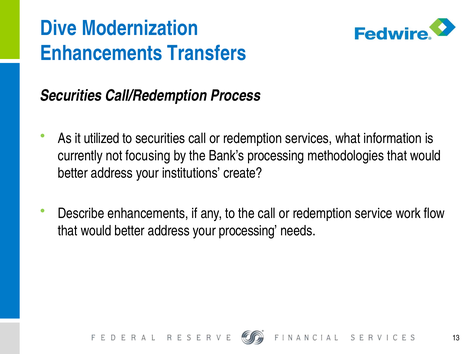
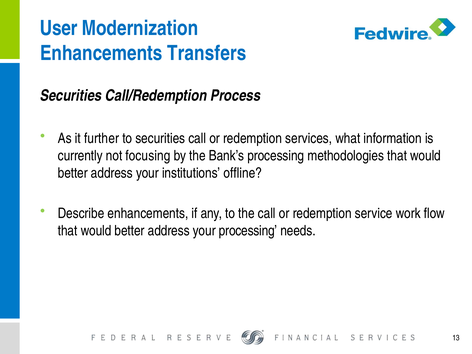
Dive: Dive -> User
utilized: utilized -> further
create: create -> offline
